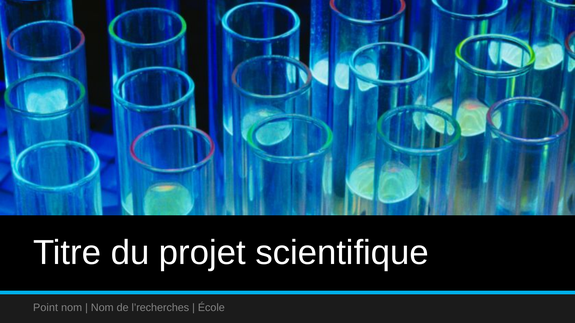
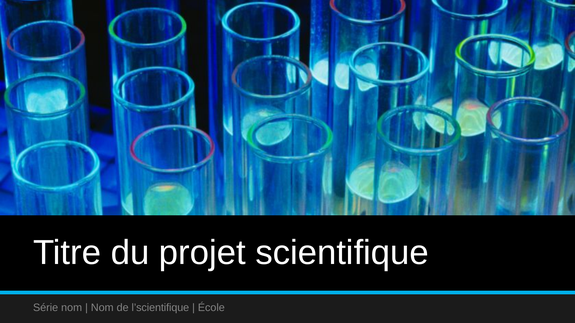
Point: Point -> Série
l’recherches: l’recherches -> l’scientifique
